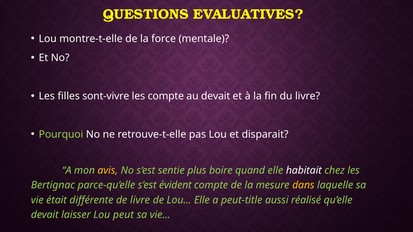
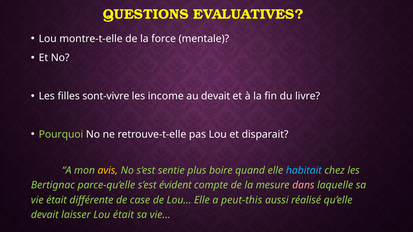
les compte: compte -> income
habitait colour: white -> light blue
dans colour: yellow -> pink
de livre: livre -> case
peut-title: peut-title -> peut-this
Lou peut: peut -> était
